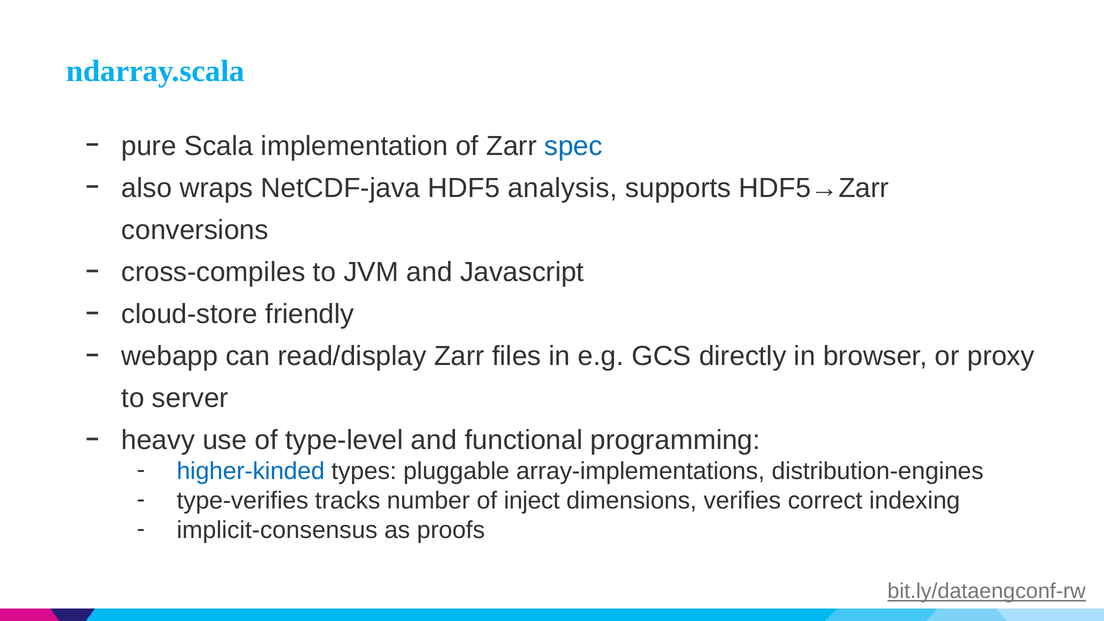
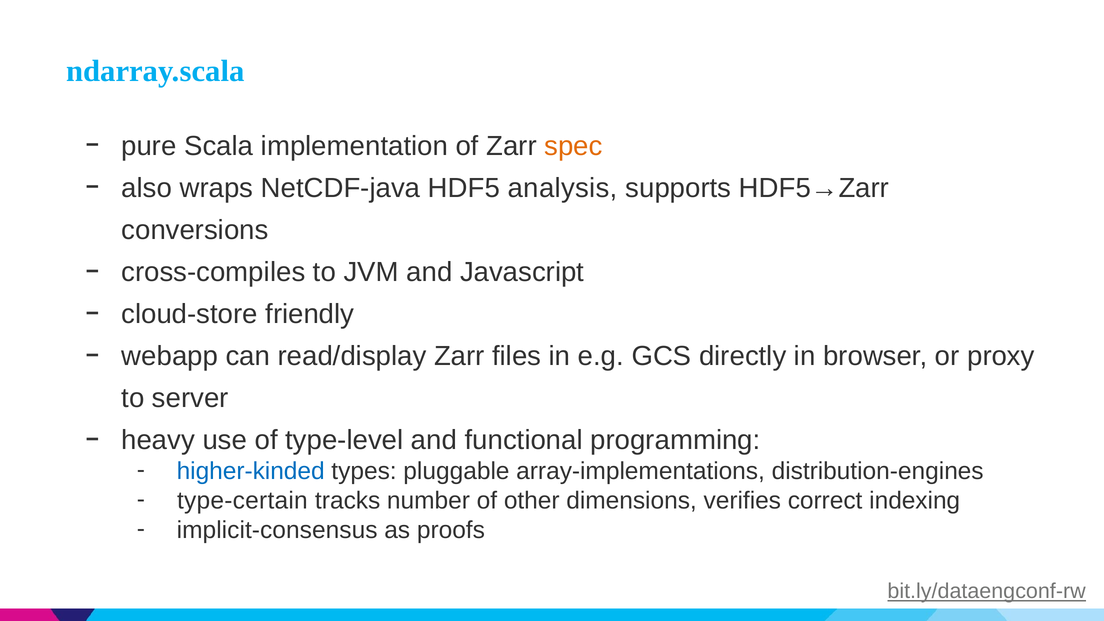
spec colour: blue -> orange
type-verifies: type-verifies -> type-certain
inject: inject -> other
